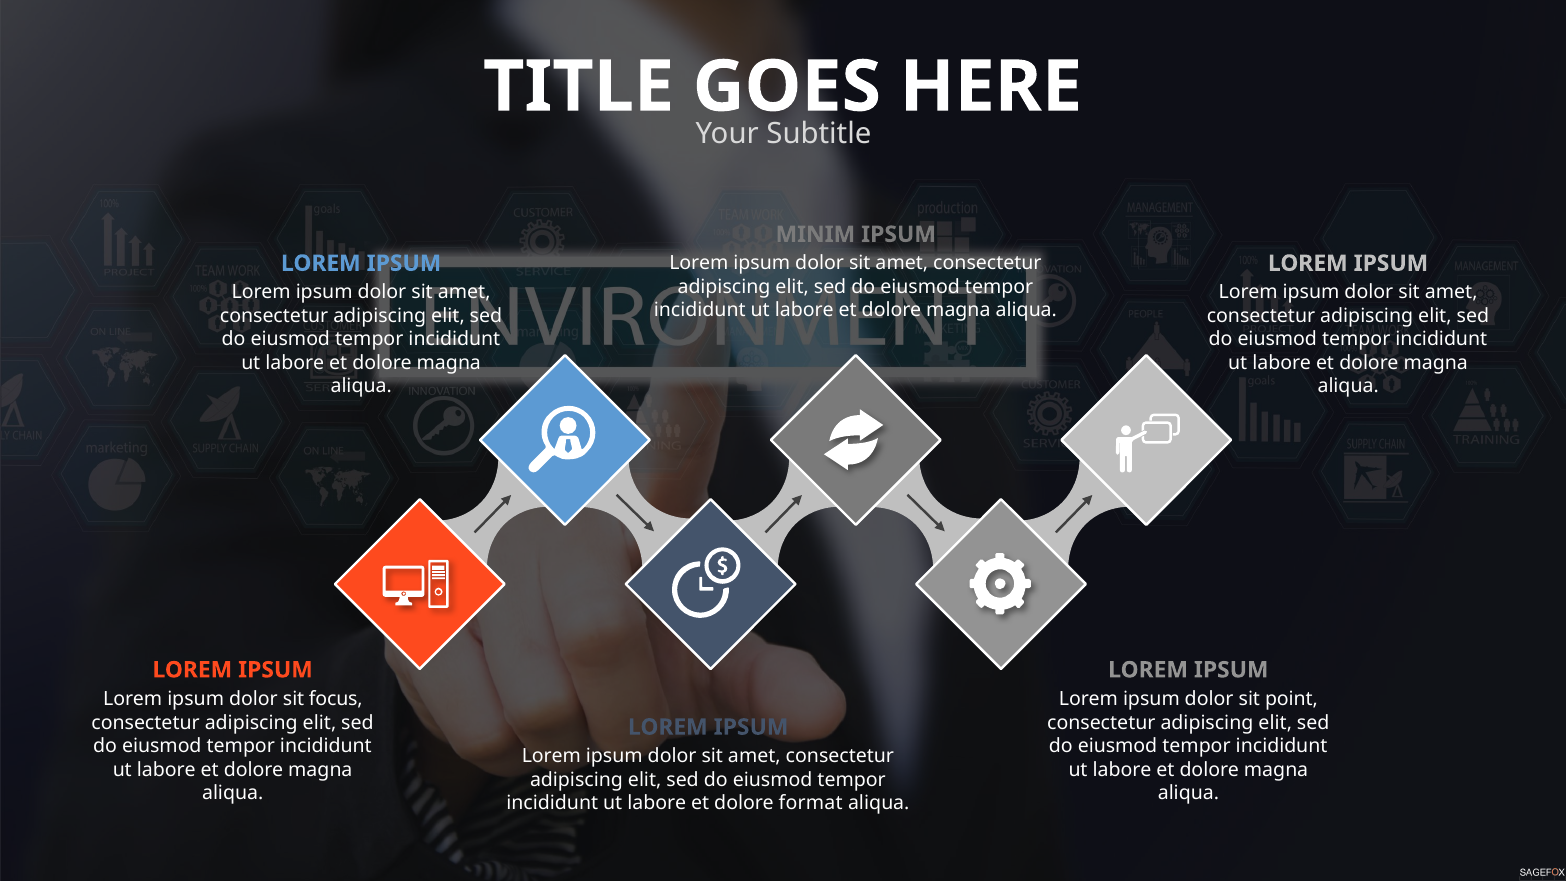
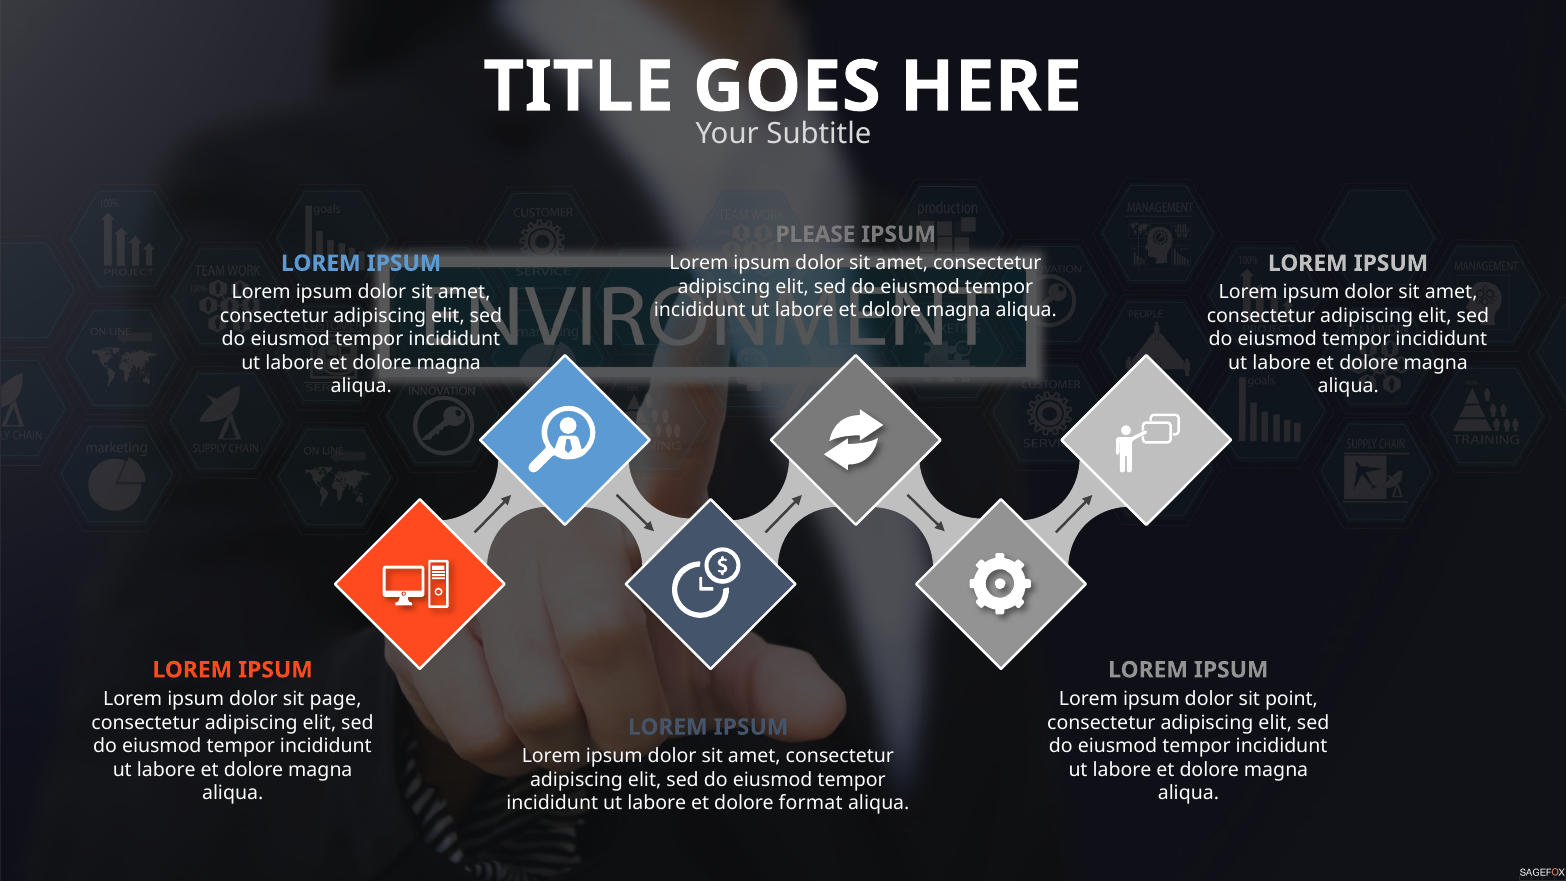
MINIM: MINIM -> PLEASE
focus: focus -> page
